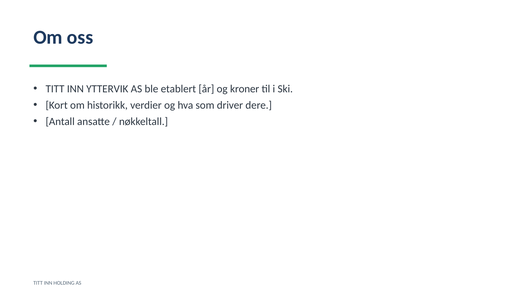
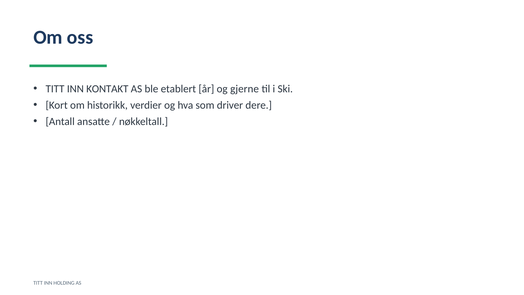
YTTERVIK: YTTERVIK -> KONTAKT
kroner: kroner -> gjerne
